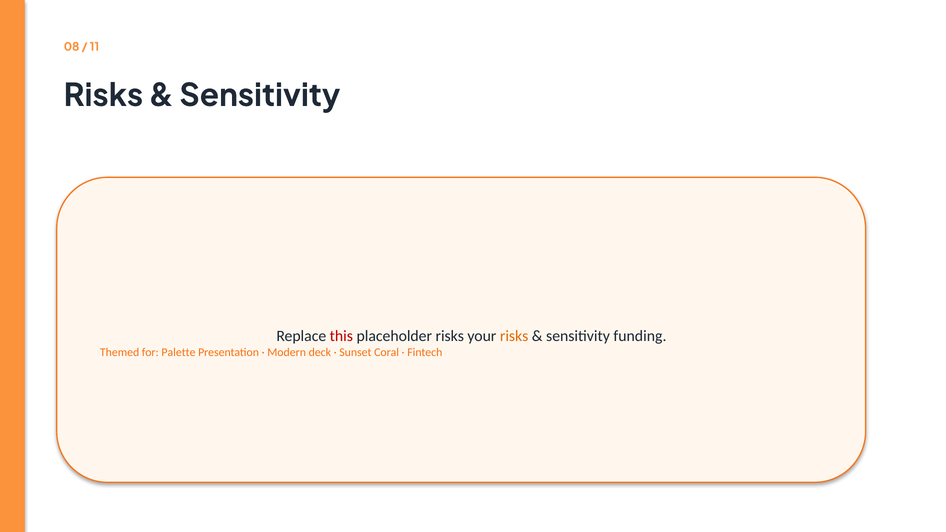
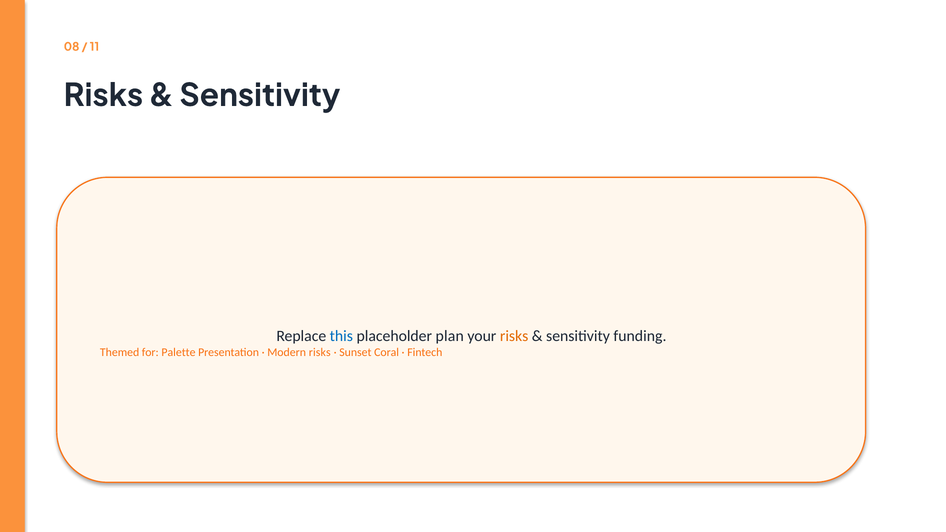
this colour: red -> blue
placeholder risks: risks -> plan
Modern deck: deck -> risks
